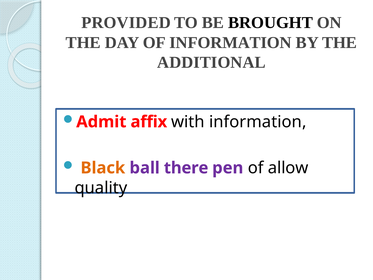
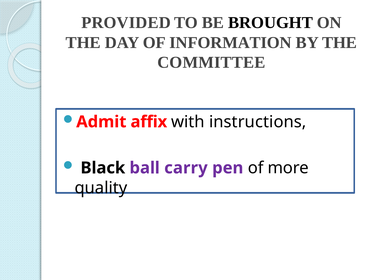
ADDITIONAL: ADDITIONAL -> COMMITTEE
with information: information -> instructions
Black colour: orange -> black
there: there -> carry
allow: allow -> more
